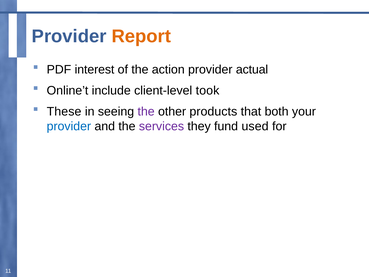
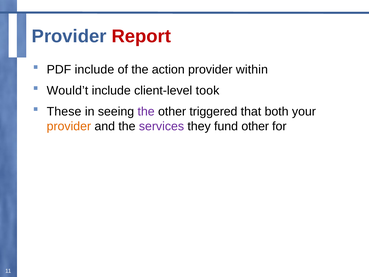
Report colour: orange -> red
PDF interest: interest -> include
actual: actual -> within
Online’t: Online’t -> Would’t
products: products -> triggered
provider at (69, 126) colour: blue -> orange
fund used: used -> other
